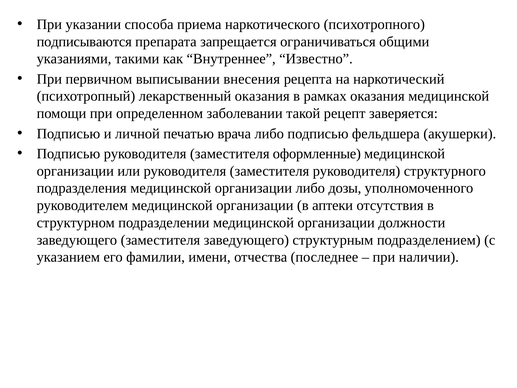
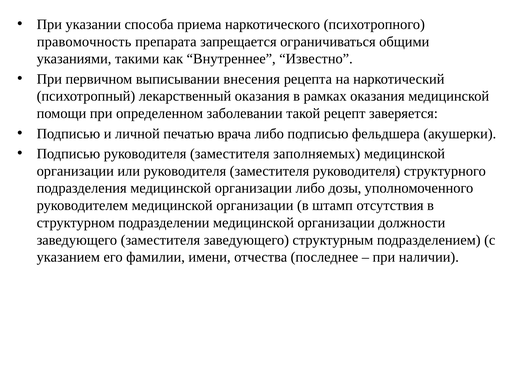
подписываются: подписываются -> правомочность
оформленные: оформленные -> заполняемых
аптеки: аптеки -> штамп
